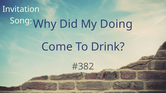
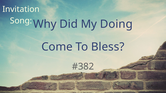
Drink: Drink -> Bless
